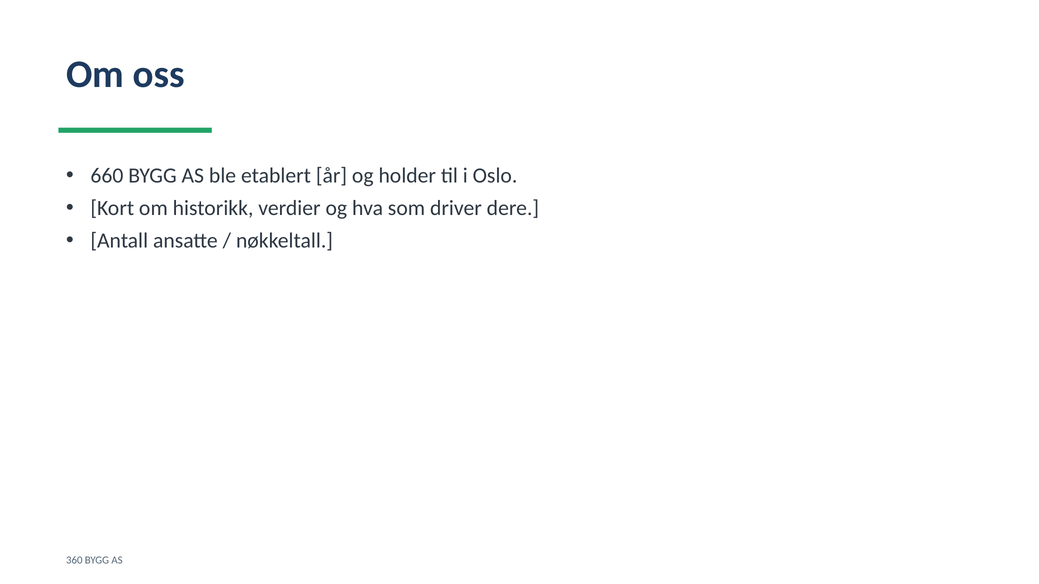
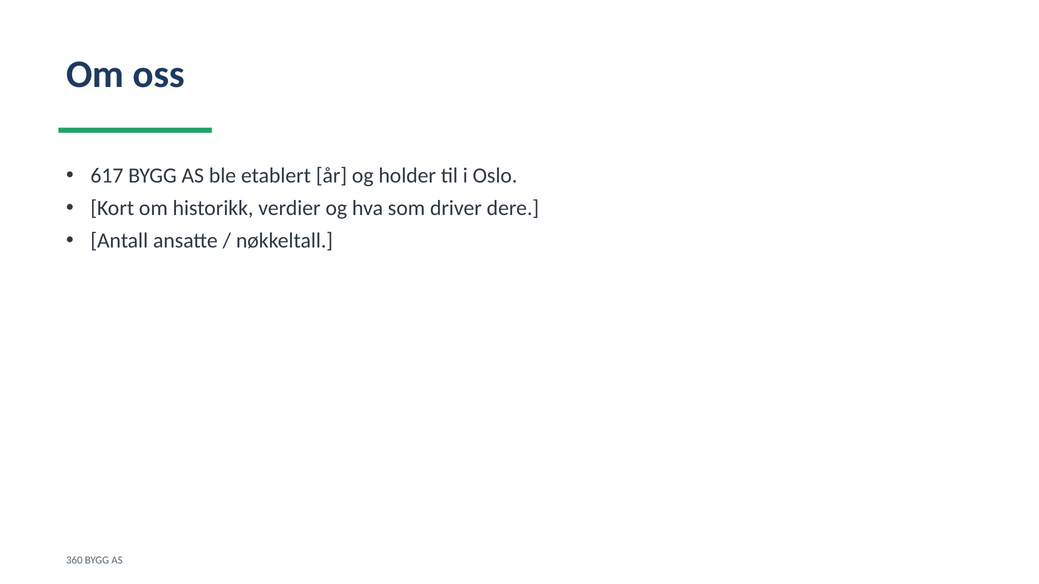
660: 660 -> 617
